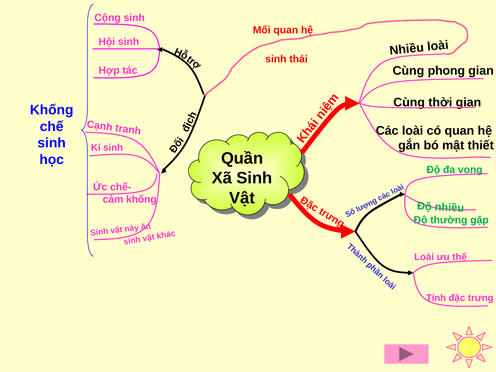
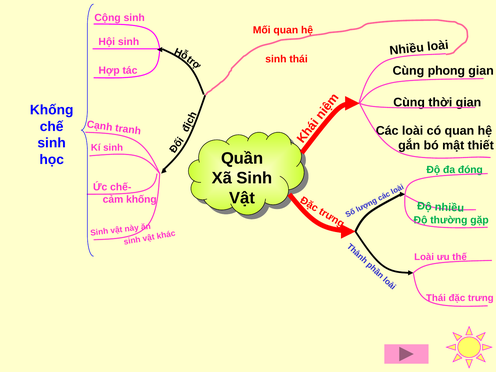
vong: vong -> đóng
Tính at (436, 298): Tính -> Thái
